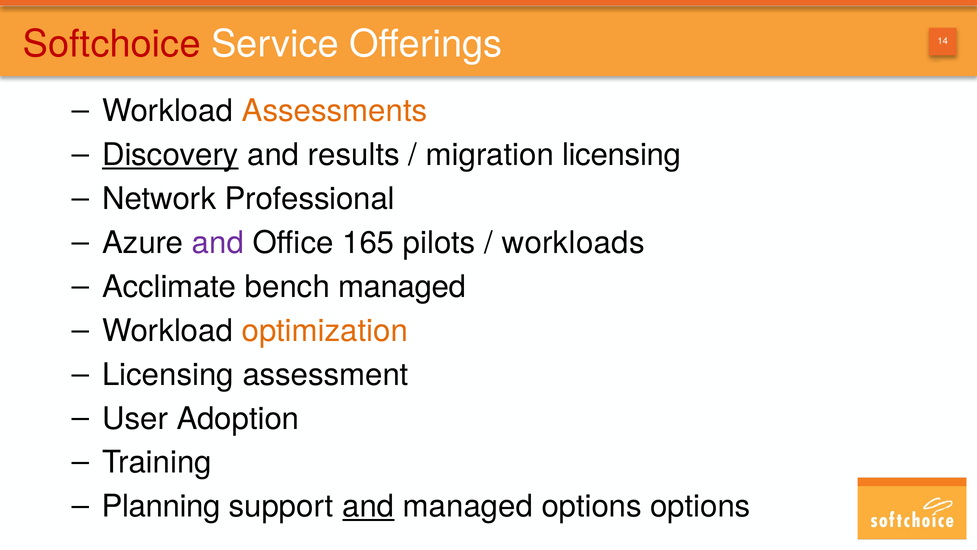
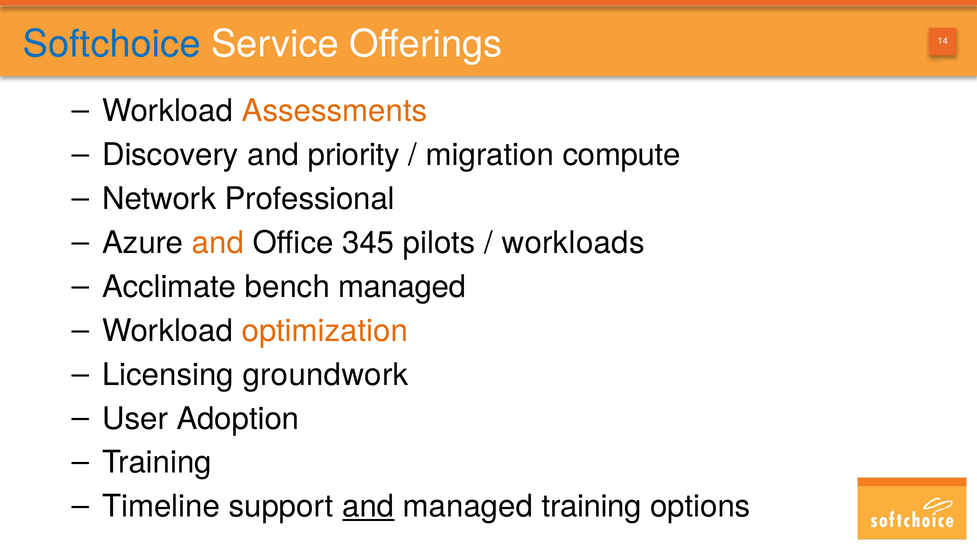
Softchoice colour: red -> blue
Discovery underline: present -> none
results: results -> priority
migration licensing: licensing -> compute
and at (218, 243) colour: purple -> orange
165: 165 -> 345
assessment: assessment -> groundwork
Planning: Planning -> Timeline
managed options: options -> training
